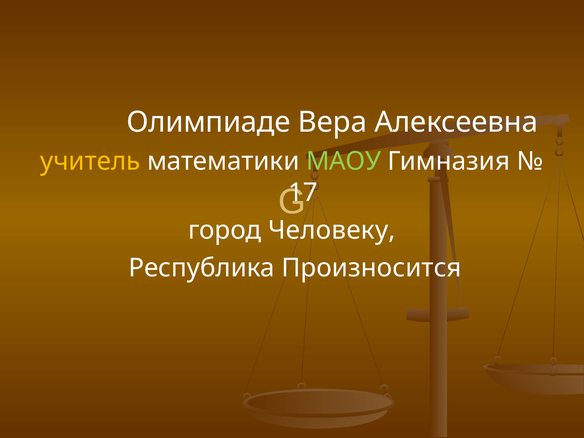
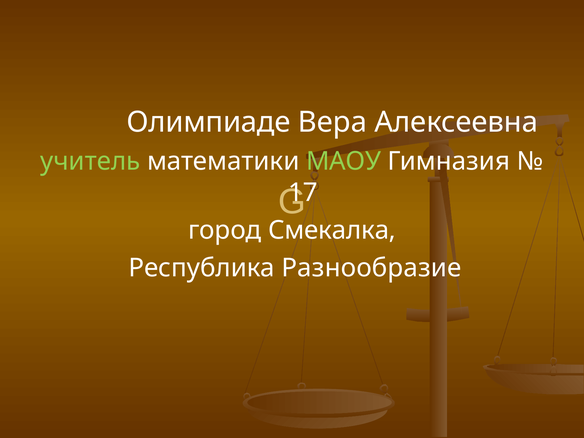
учитель colour: yellow -> light green
Человеку: Человеку -> Смекалка
Произносится: Произносится -> Разнообразие
